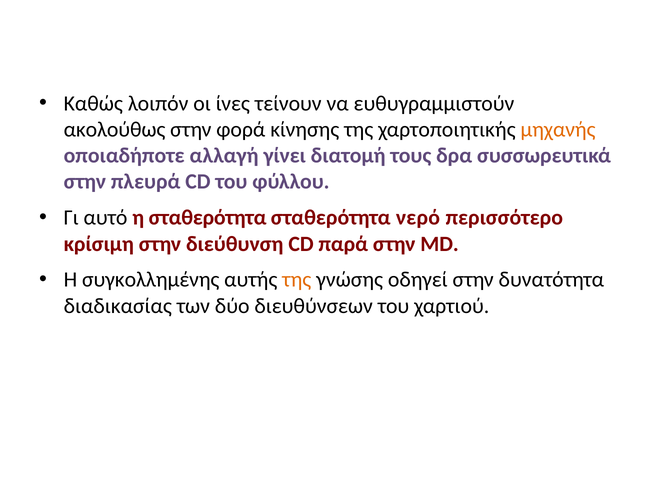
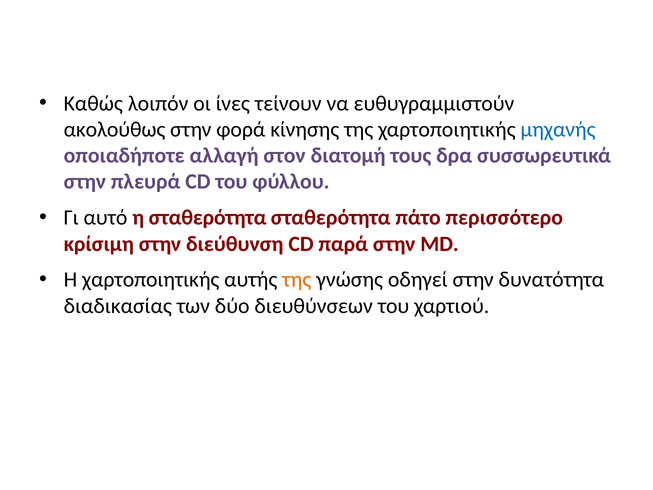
μηχανής colour: orange -> blue
γίνει: γίνει -> στον
νερό: νερό -> πάτο
Η συγκολλημένης: συγκολλημένης -> χαρτοποιητικής
